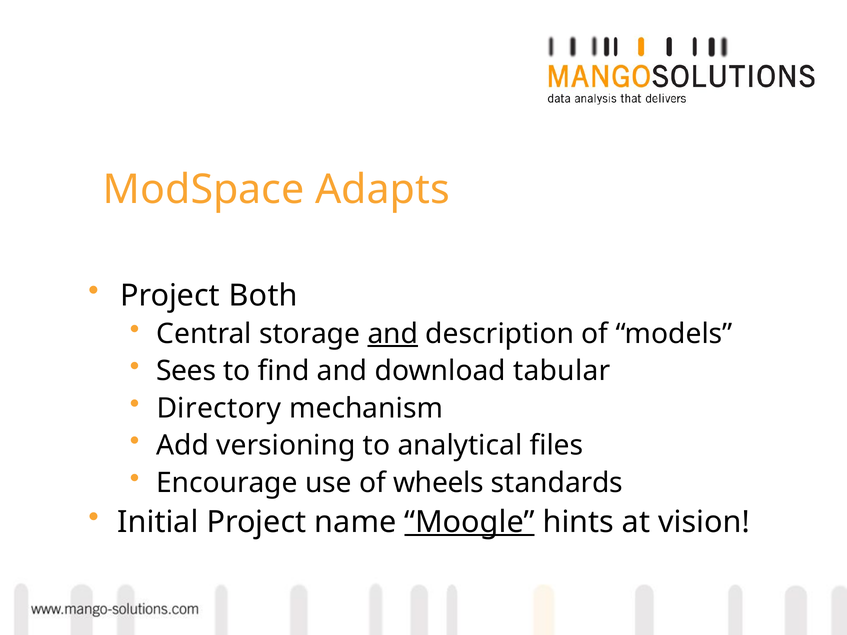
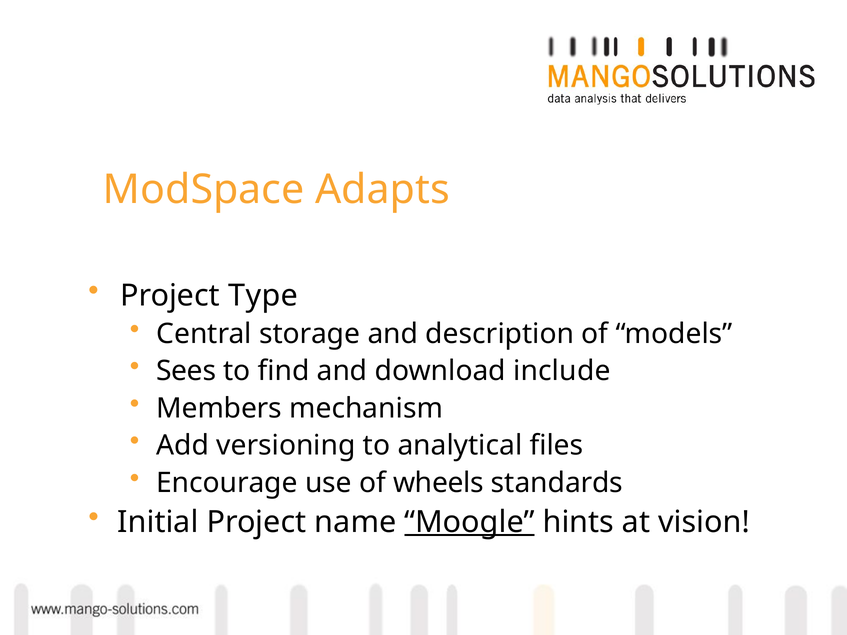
Both: Both -> Type
and at (393, 334) underline: present -> none
tabular: tabular -> include
Directory: Directory -> Members
